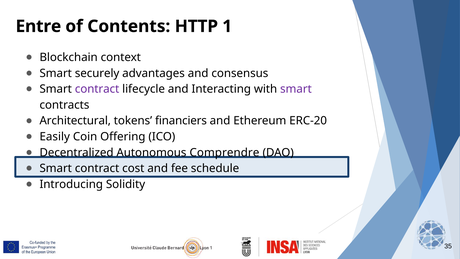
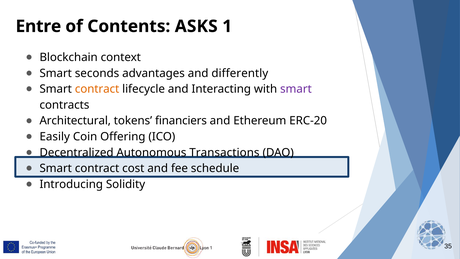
HTTP: HTTP -> ASKS
securely: securely -> seconds
consensus: consensus -> differently
contract at (97, 89) colour: purple -> orange
Comprendre: Comprendre -> Transactions
